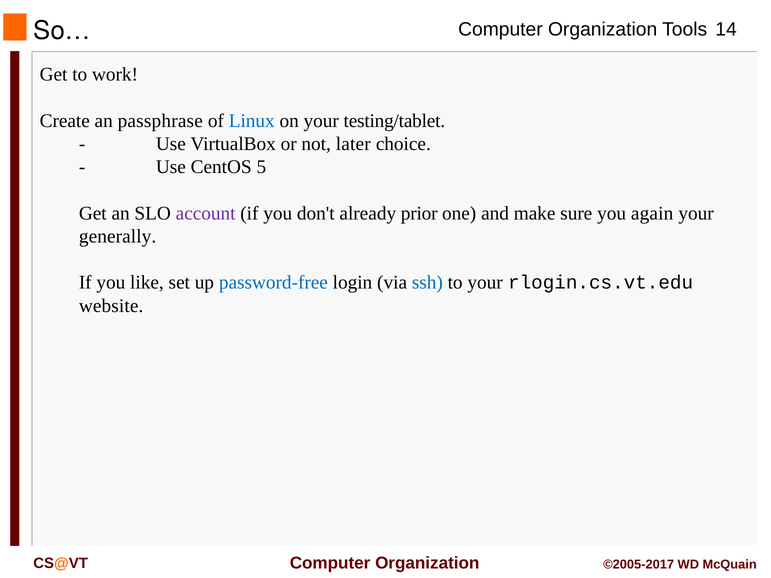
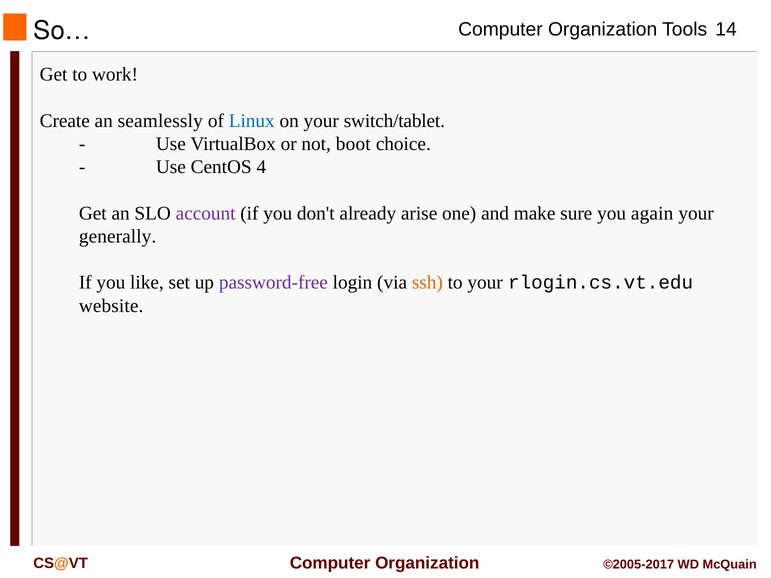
passphrase: passphrase -> seamlessly
testing/tablet: testing/tablet -> switch/tablet
later: later -> boot
5: 5 -> 4
prior: prior -> arise
password-free colour: blue -> purple
ssh colour: blue -> orange
